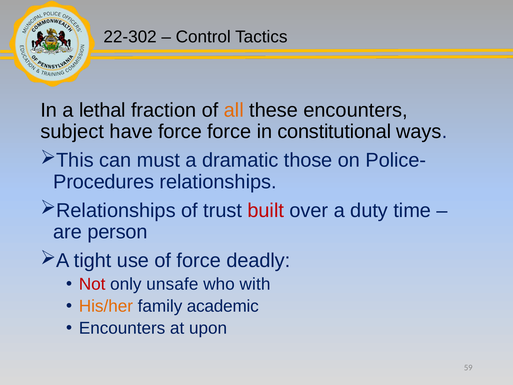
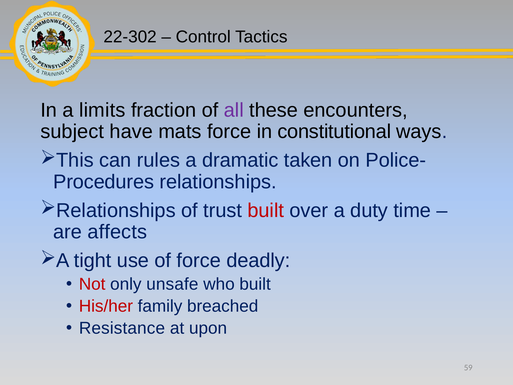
lethal: lethal -> limits
all colour: orange -> purple
have force: force -> mats
must: must -> rules
those: those -> taken
person: person -> affects
who with: with -> built
His/her colour: orange -> red
academic: academic -> breached
Encounters at (122, 328): Encounters -> Resistance
